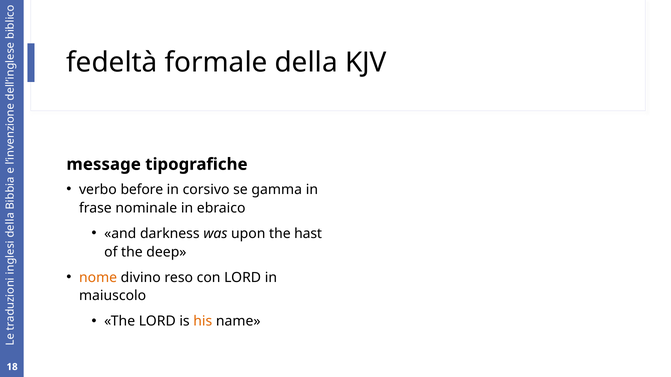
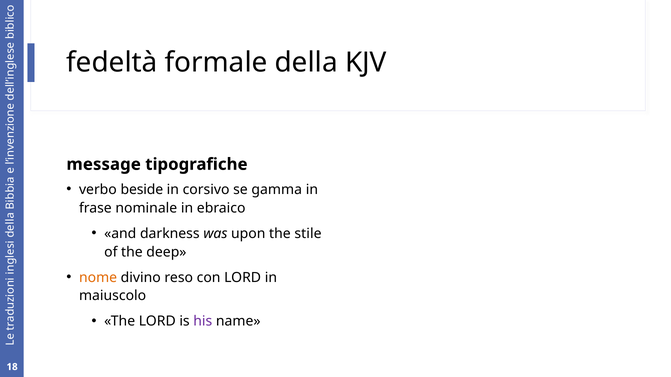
before: before -> beside
hast: hast -> stile
his colour: orange -> purple
